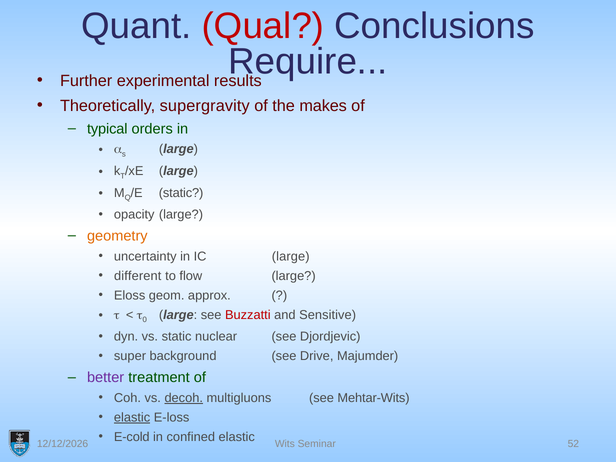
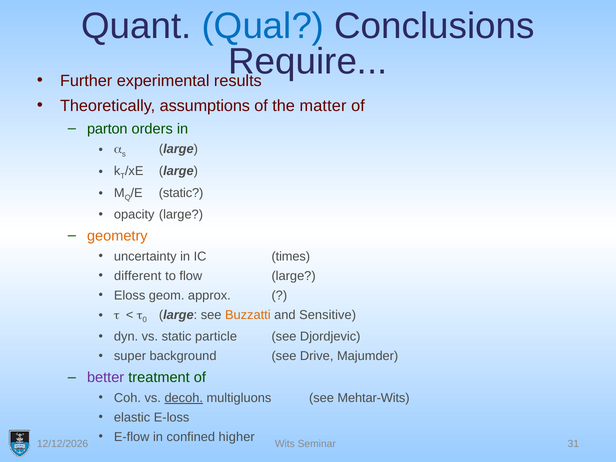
Qual colour: red -> blue
supergravity: supergravity -> assumptions
makes: makes -> matter
typical: typical -> parton
IC large: large -> times
Buzzatti colour: red -> orange
nuclear: nuclear -> particle
elastic at (132, 417) underline: present -> none
E-cold: E-cold -> E-flow
confined elastic: elastic -> higher
52: 52 -> 31
